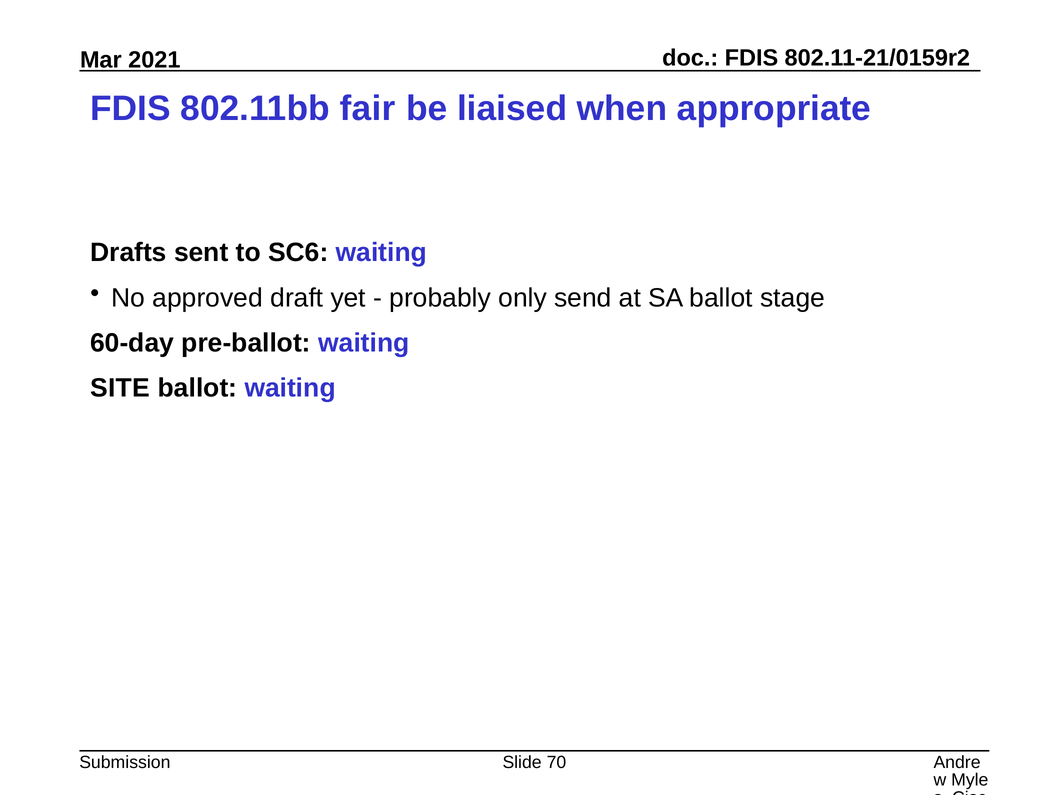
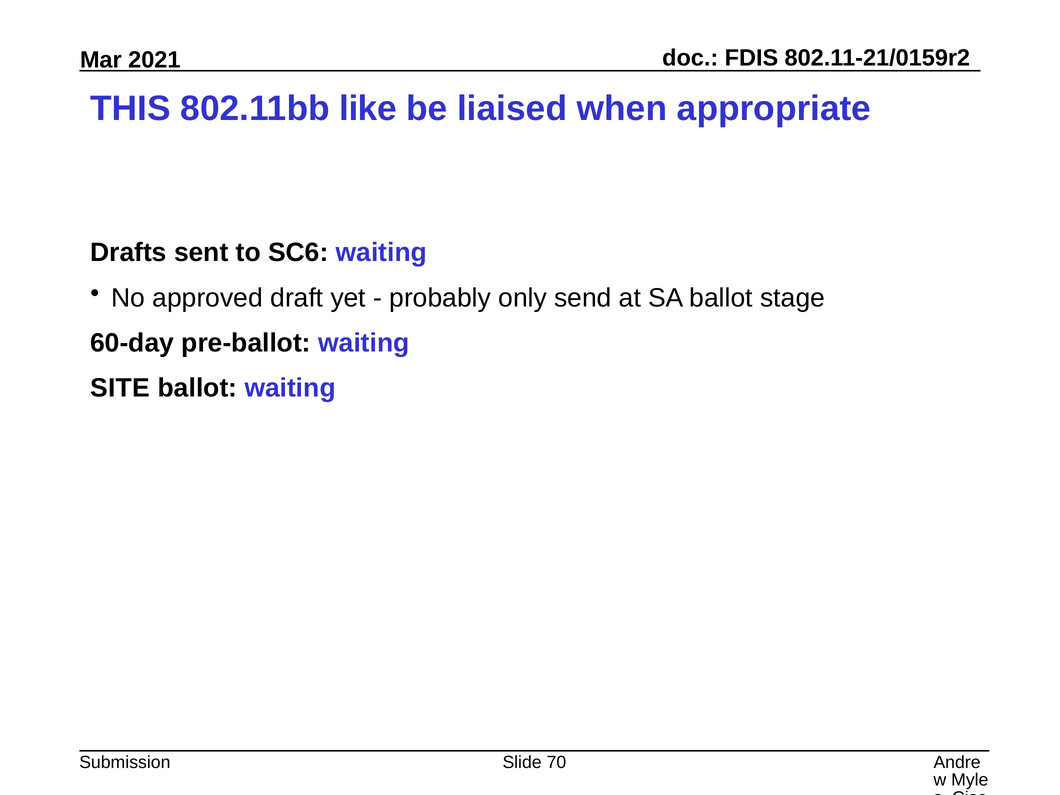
FDIS at (130, 109): FDIS -> THIS
fair: fair -> like
